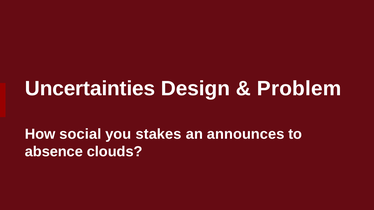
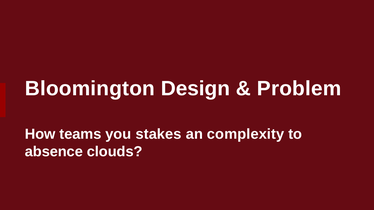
Uncertainties: Uncertainties -> Bloomington
social: social -> teams
announces: announces -> complexity
